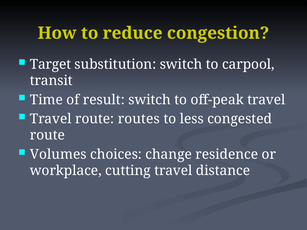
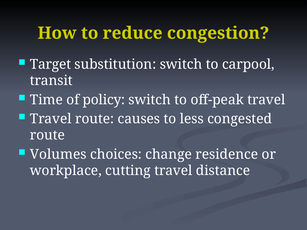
result: result -> policy
routes: routes -> causes
